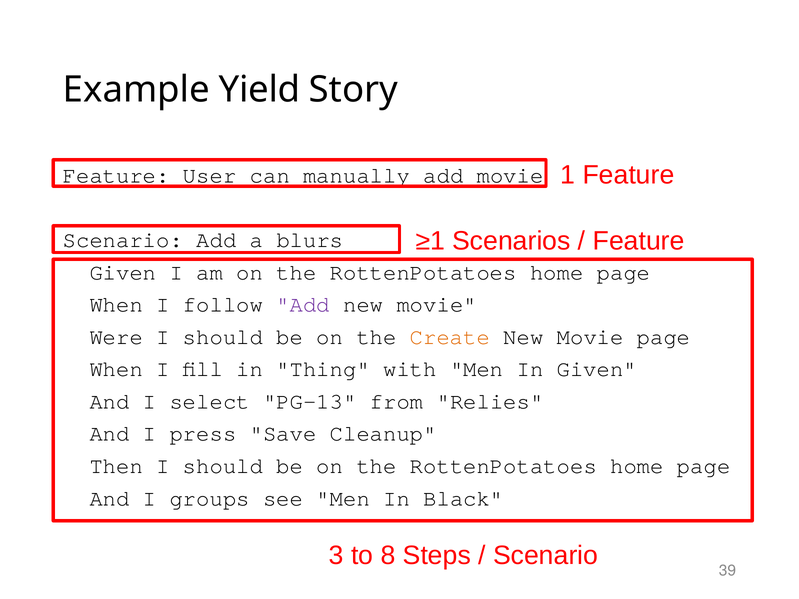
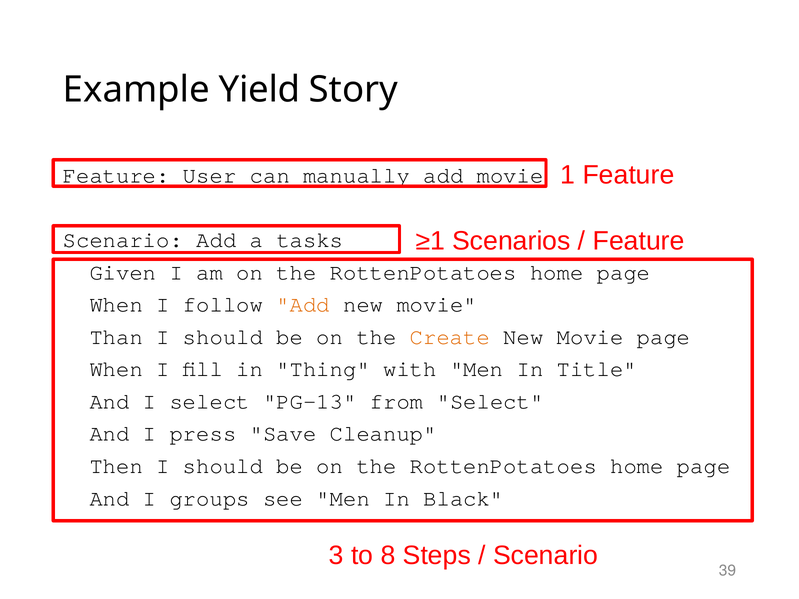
blurs: blurs -> tasks
Add at (303, 305) colour: purple -> orange
Were: Were -> Than
In Given: Given -> Title
from Relies: Relies -> Select
